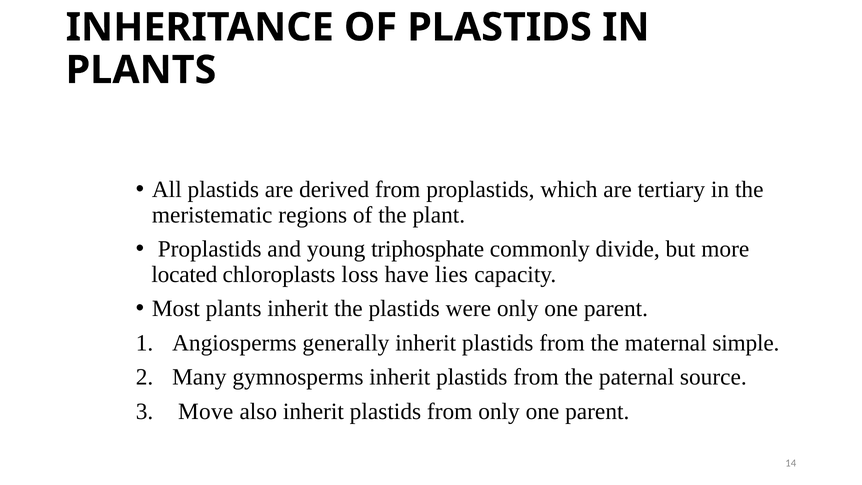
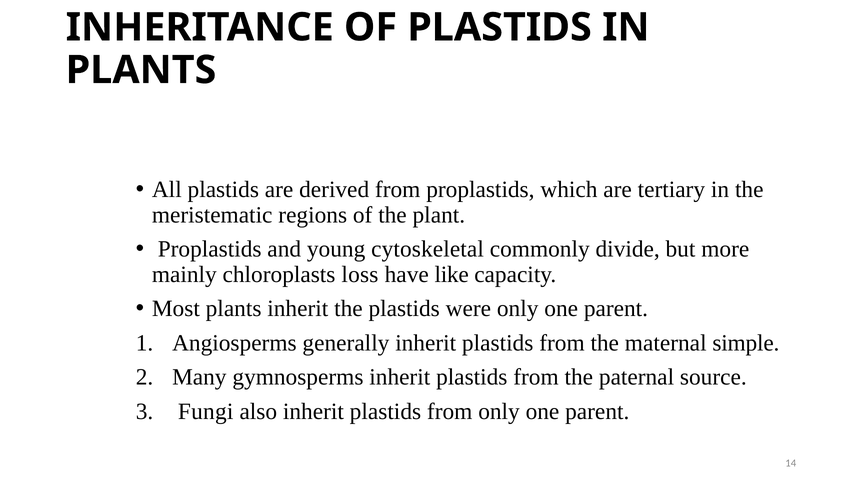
triphosphate: triphosphate -> cytoskeletal
located: located -> mainly
lies: lies -> like
Move: Move -> Fungi
